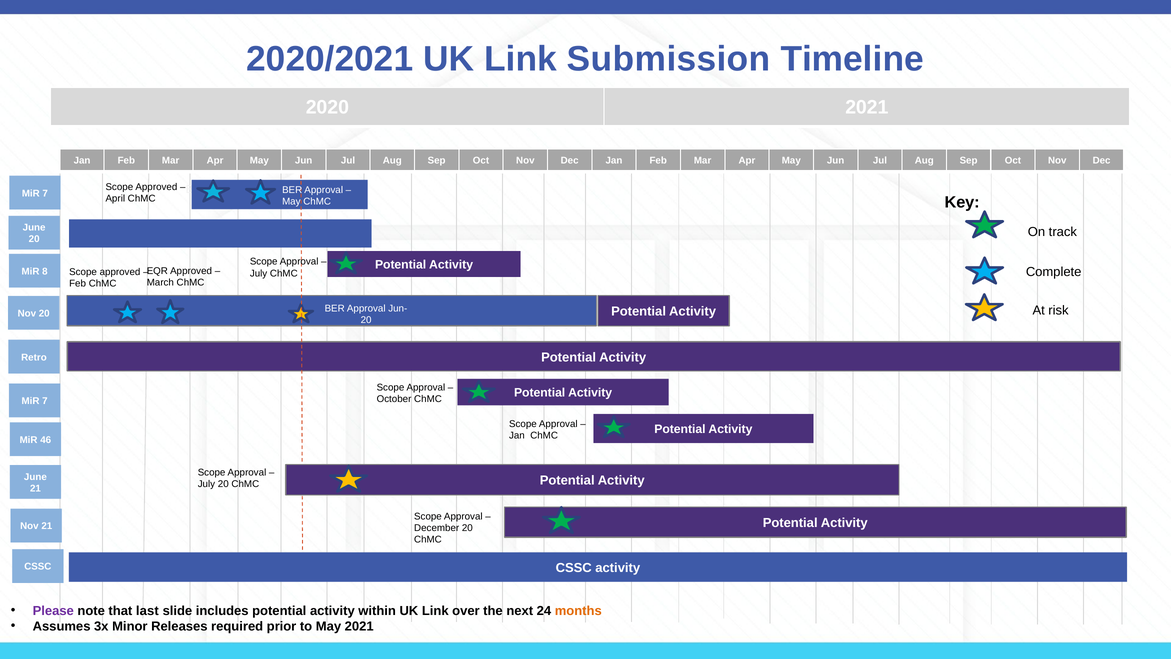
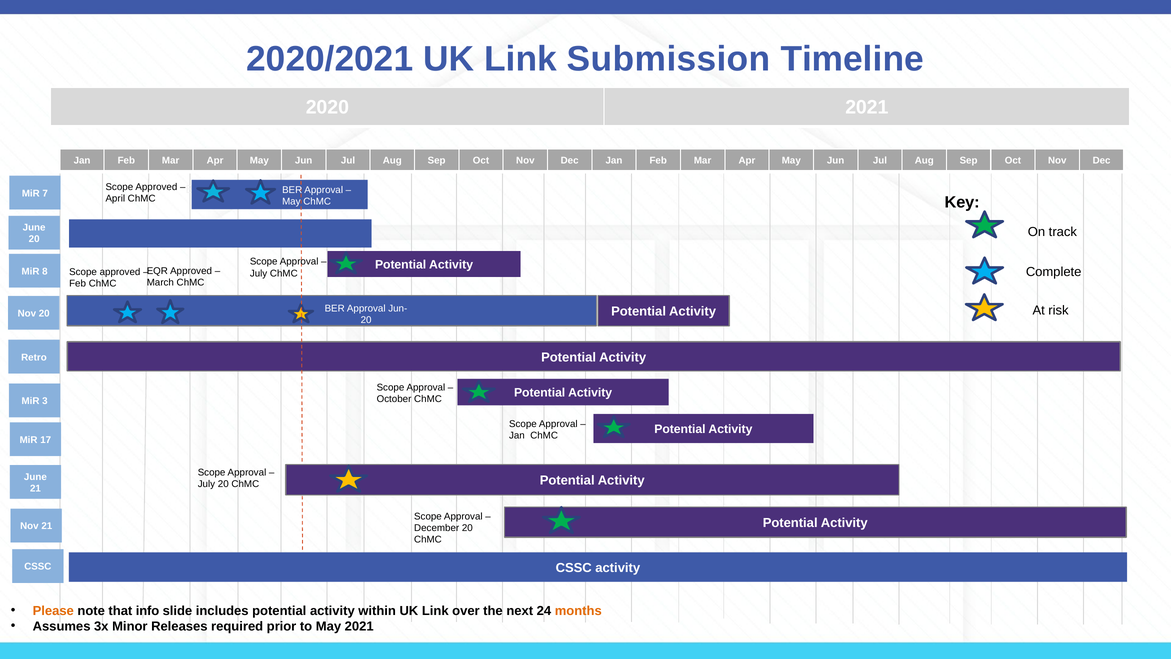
7 at (45, 401): 7 -> 3
46: 46 -> 17
Please colour: purple -> orange
last: last -> info
